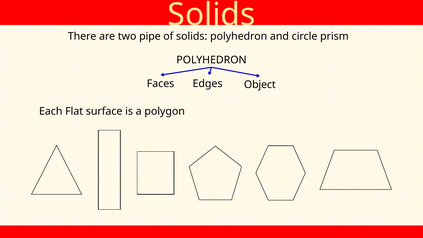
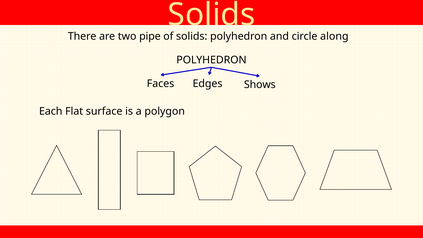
prism: prism -> along
Object: Object -> Shows
